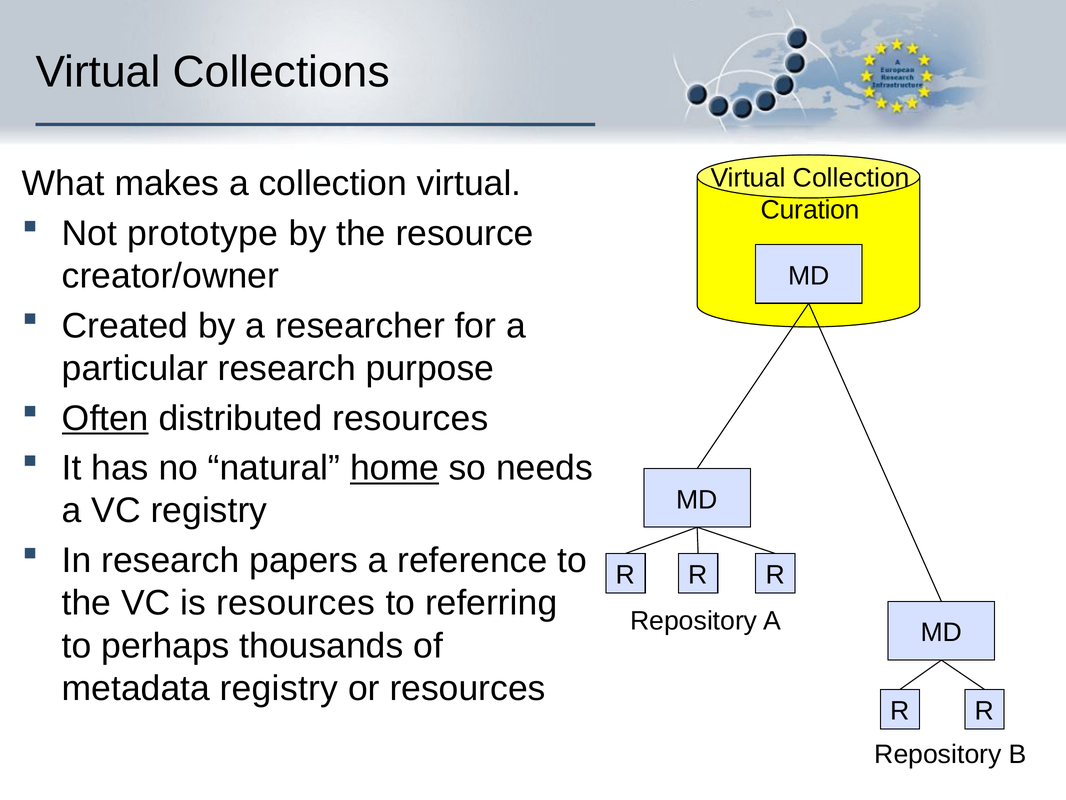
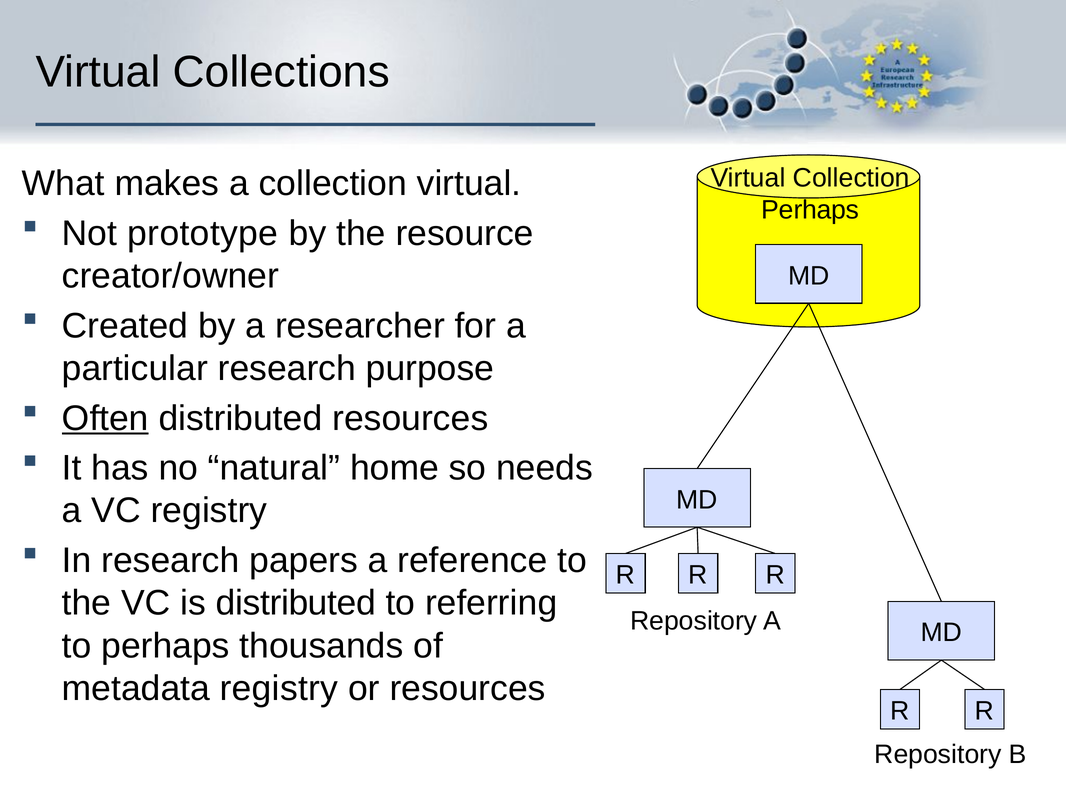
Curation at (810, 210): Curation -> Perhaps
home underline: present -> none
is resources: resources -> distributed
